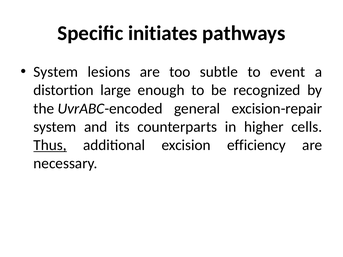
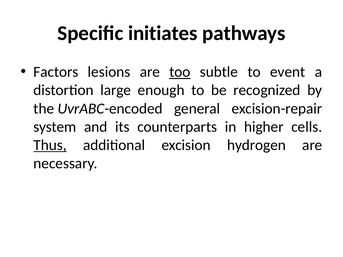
System at (56, 72): System -> Factors
too underline: none -> present
efficiency: efficiency -> hydrogen
